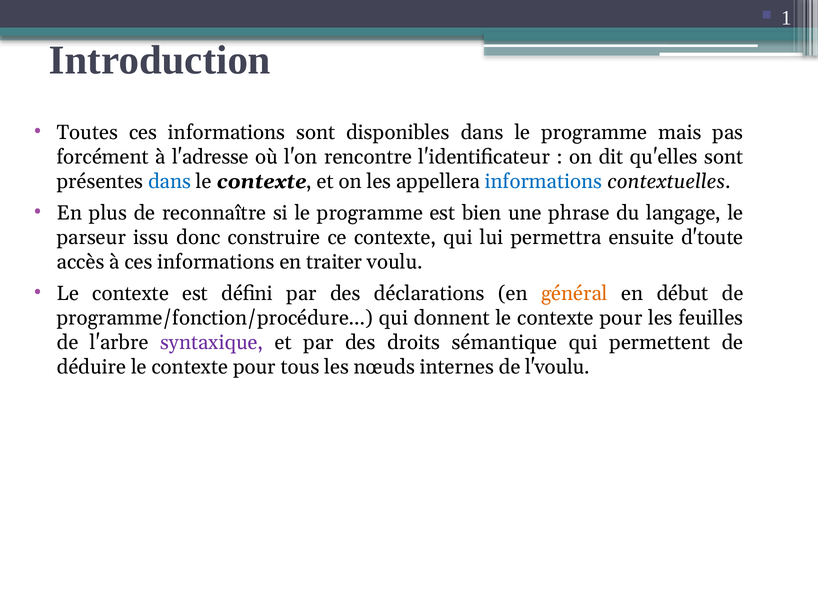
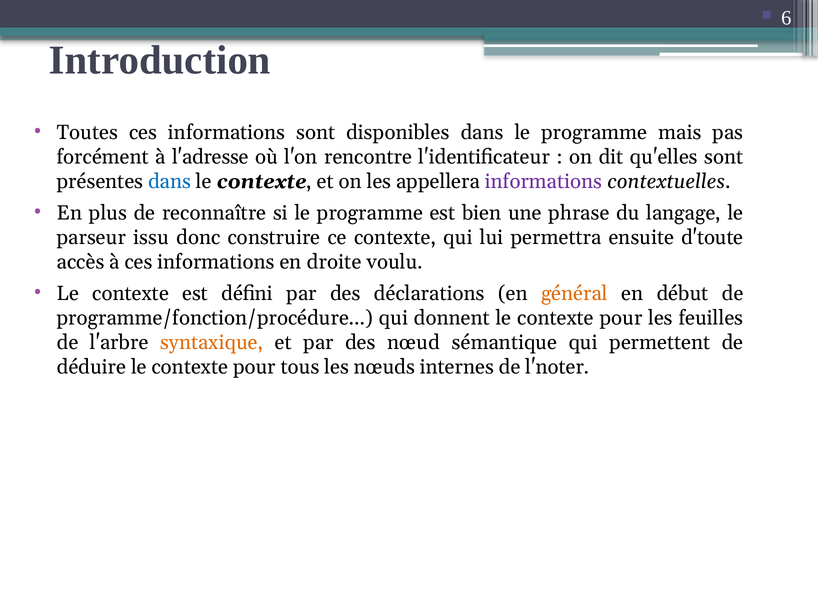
1: 1 -> 6
informations at (544, 181) colour: blue -> purple
traiter: traiter -> droite
syntaxique colour: purple -> orange
droits: droits -> nœud
l'voulu: l'voulu -> l'noter
